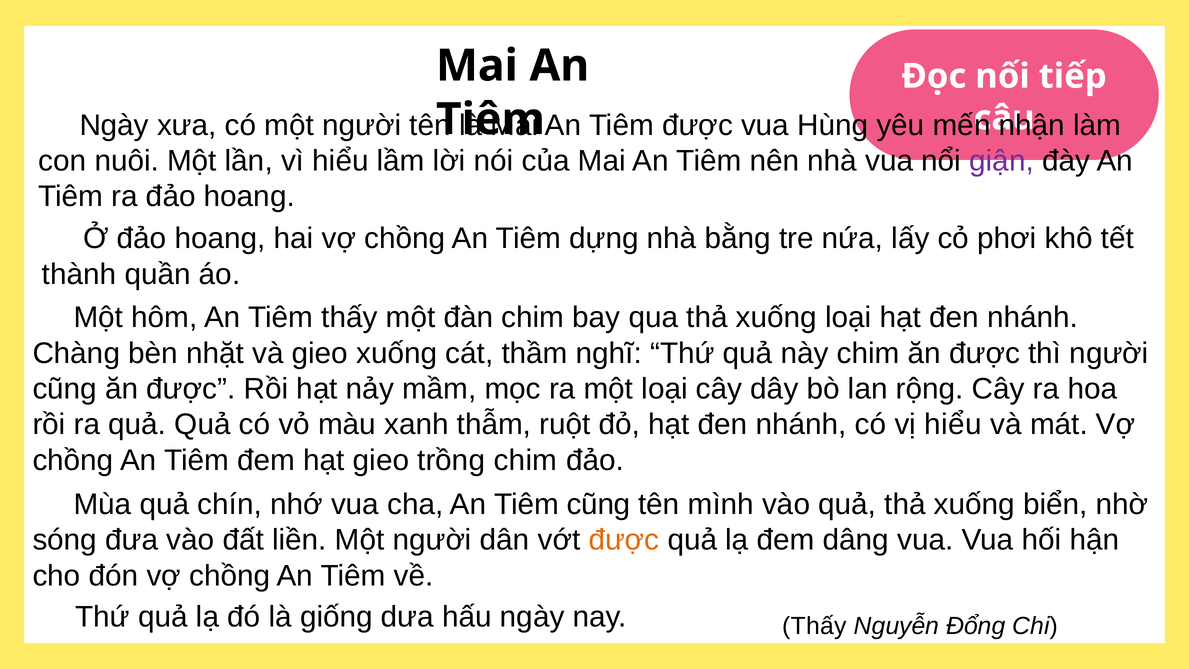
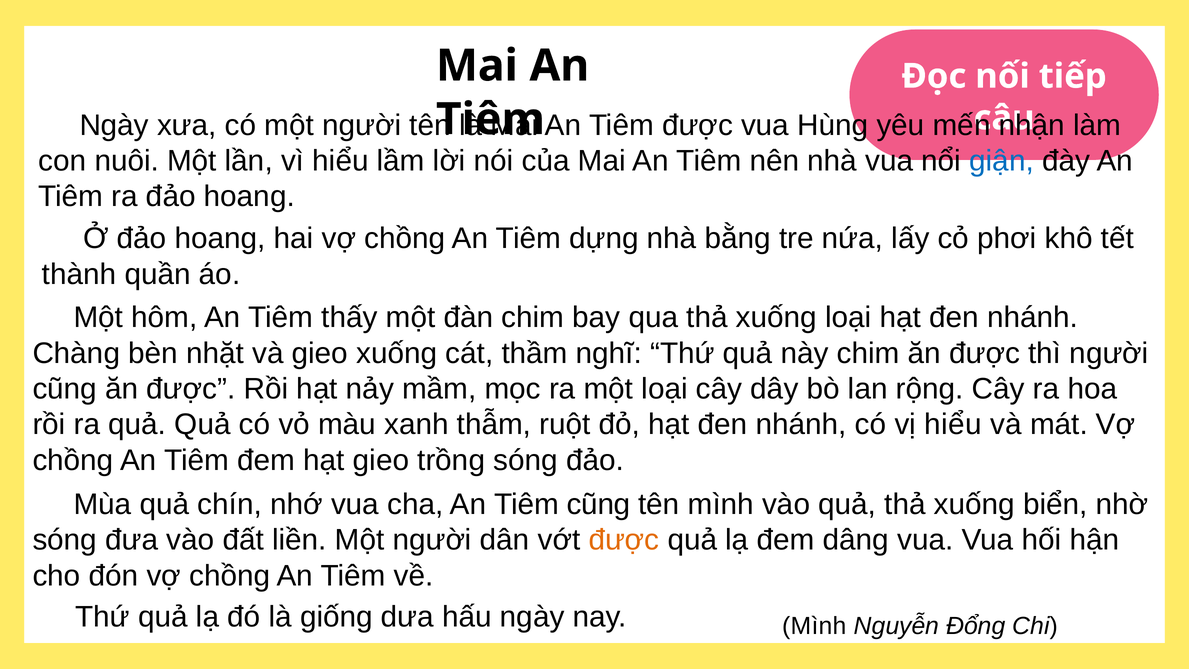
giận colour: purple -> blue
trồng chim: chim -> sóng
nay Thấy: Thấy -> Mình
